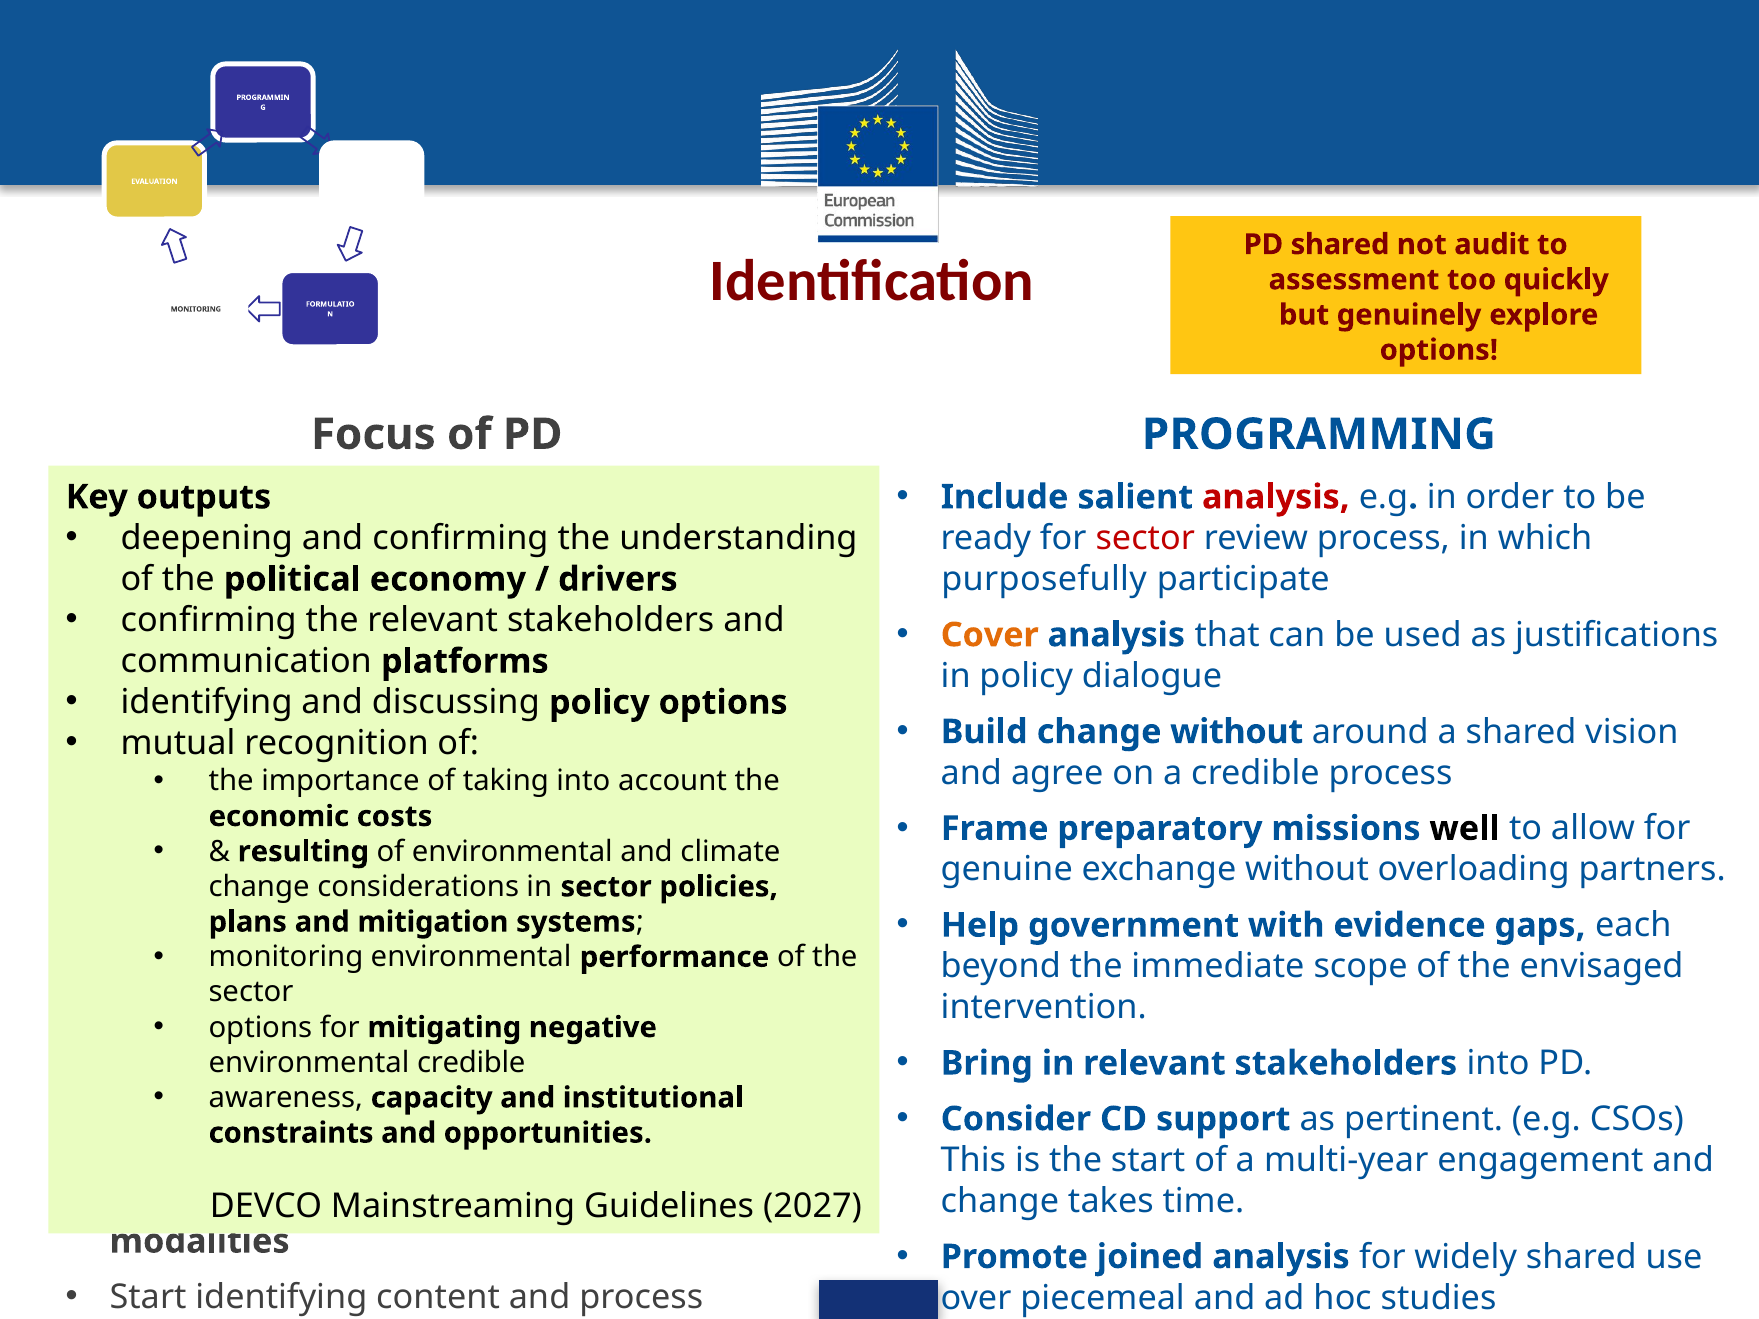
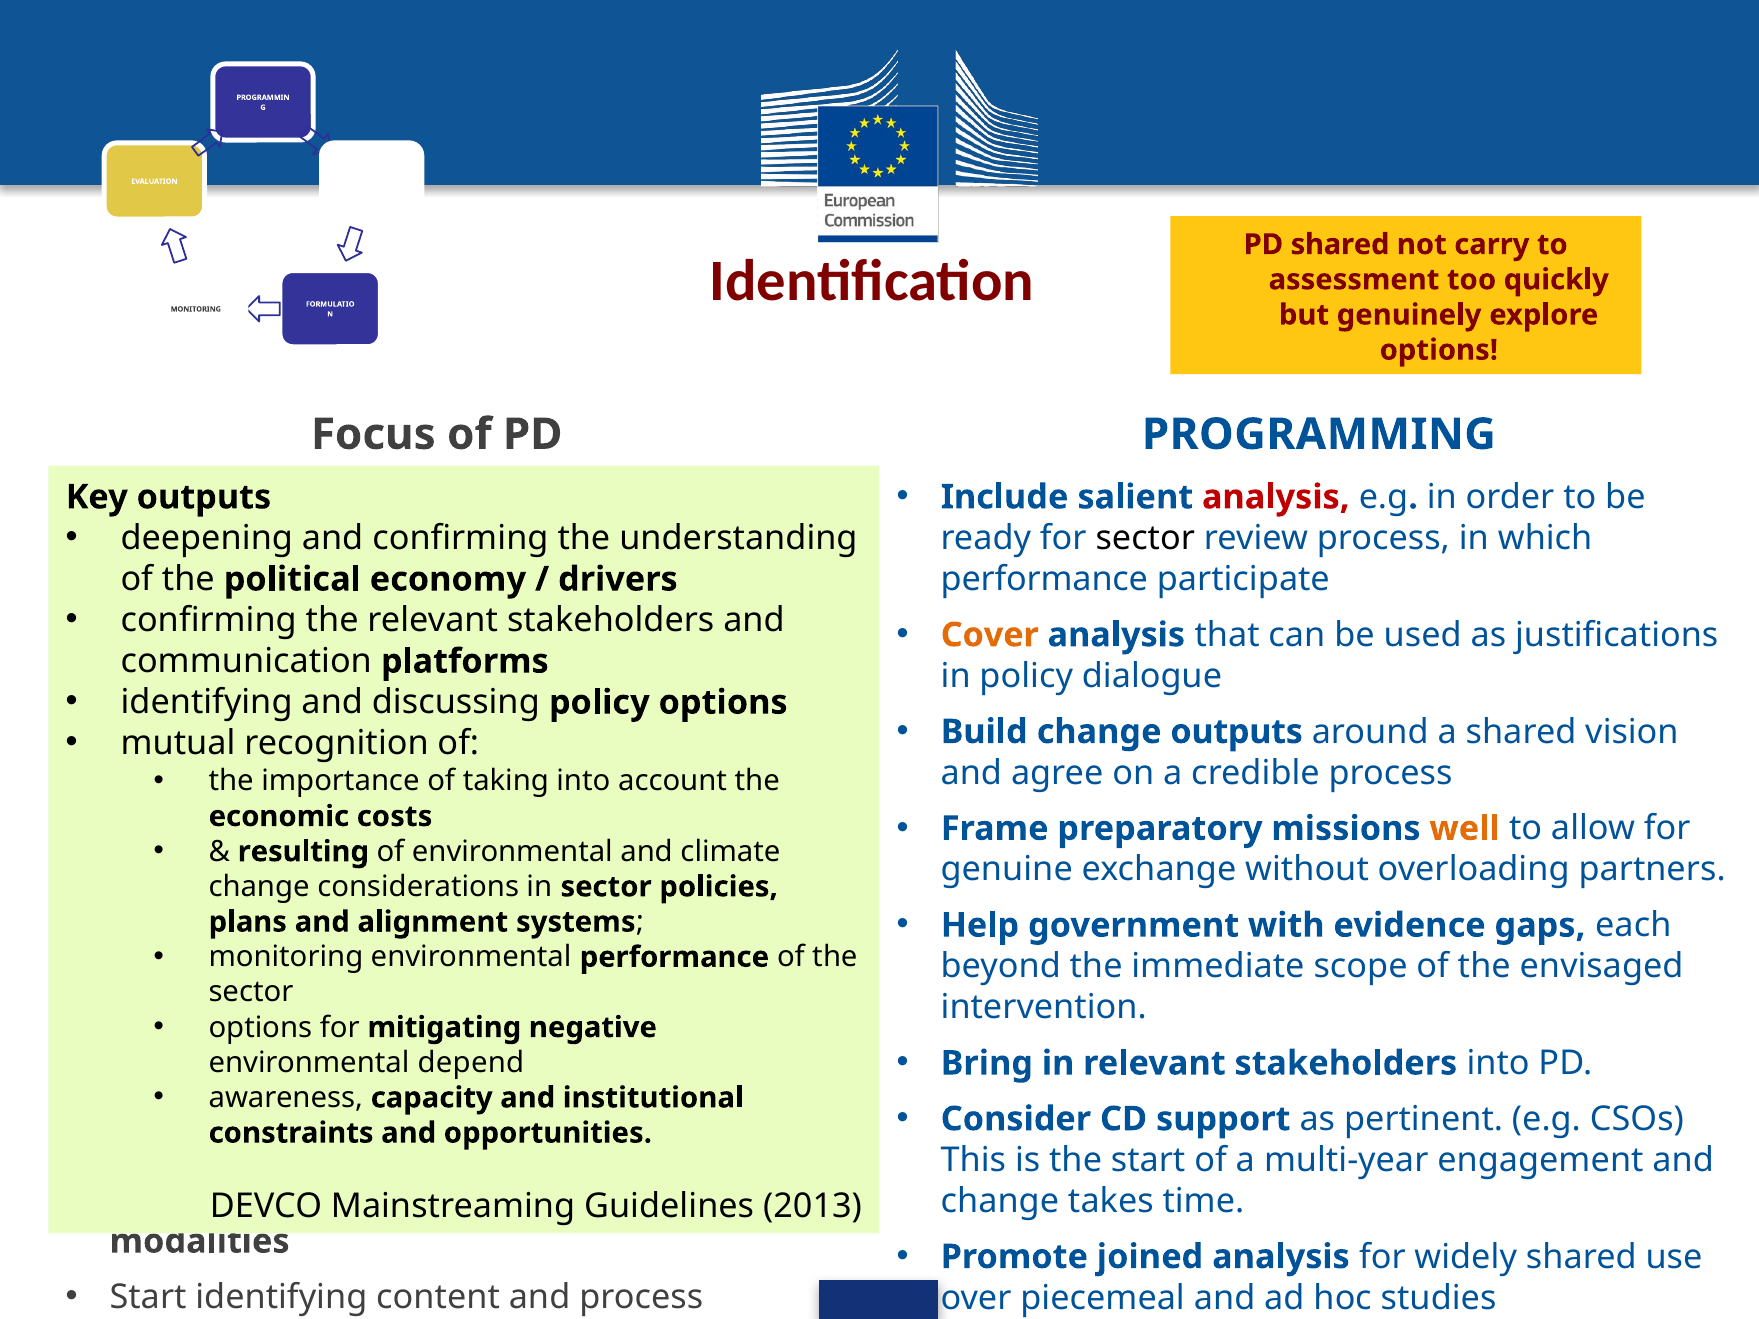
audit: audit -> carry
sector at (1145, 538) colour: red -> black
purposefully at (1044, 579): purposefully -> performance
change without: without -> outputs
well colour: black -> orange
mitigation at (433, 922): mitigation -> alignment
environmental credible: credible -> depend
2027: 2027 -> 2013
